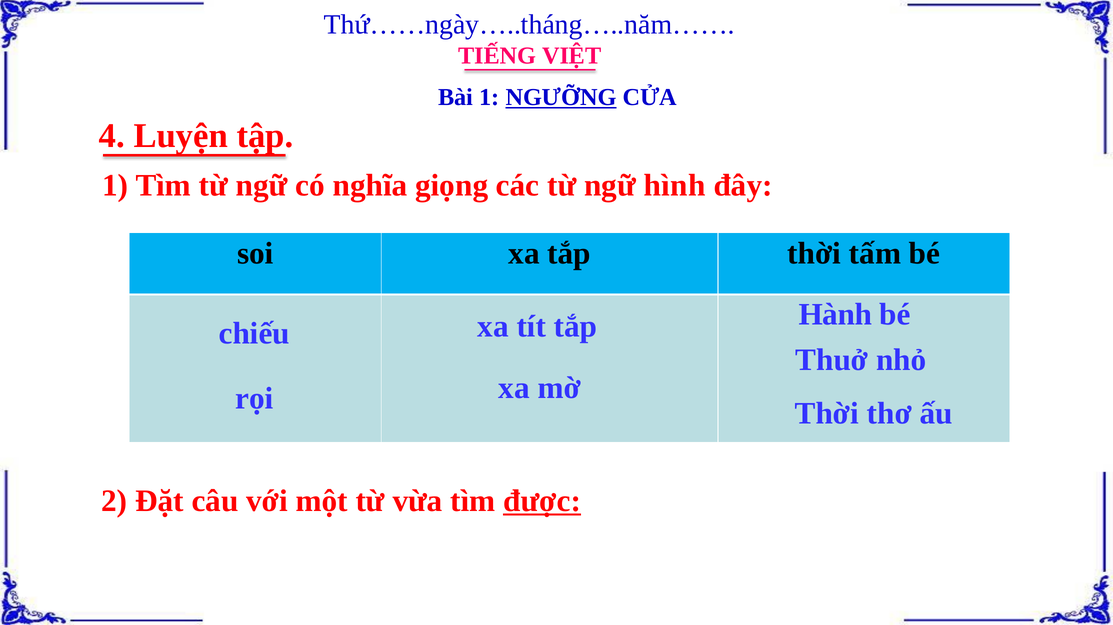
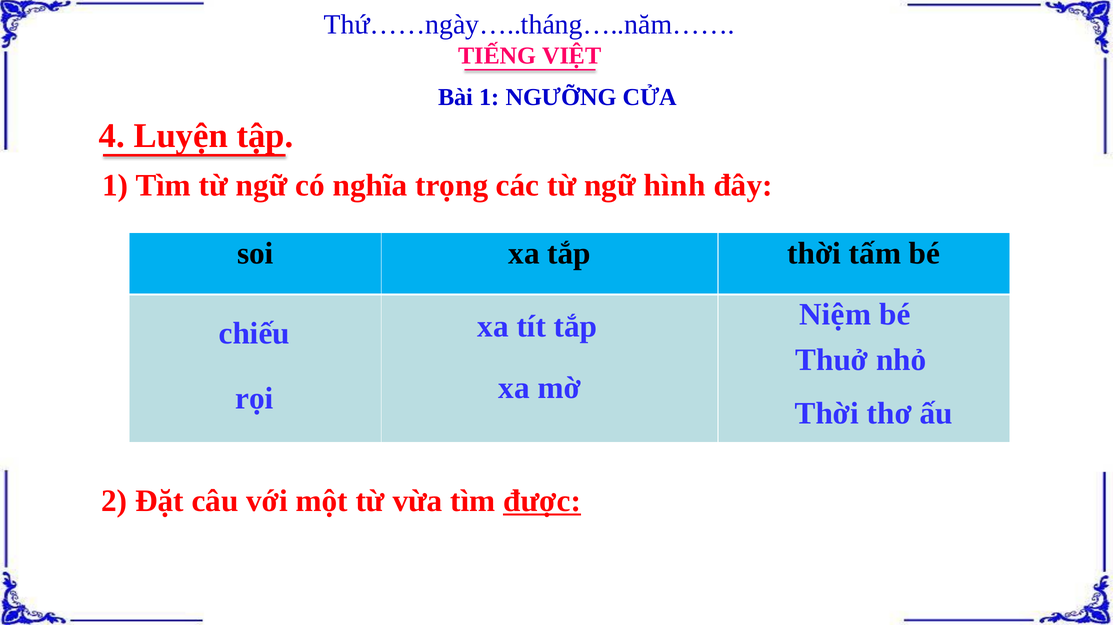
NGƯỠNG underline: present -> none
giọng: giọng -> trọng
Hành: Hành -> Niệm
